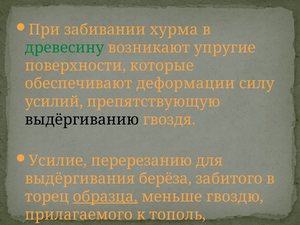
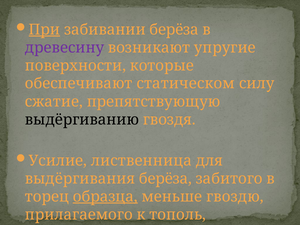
При underline: none -> present
забивании хурма: хурма -> берёза
древесину colour: green -> purple
деформации: деформации -> статическом
усилий: усилий -> сжатие
перерезанию: перерезанию -> лиственница
